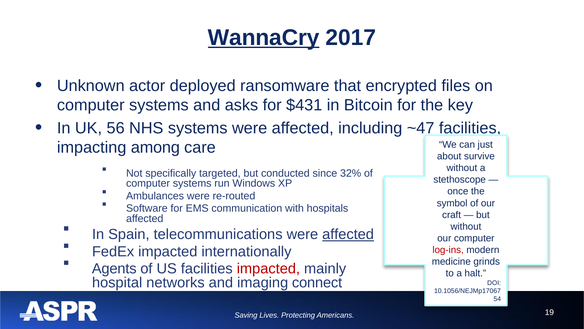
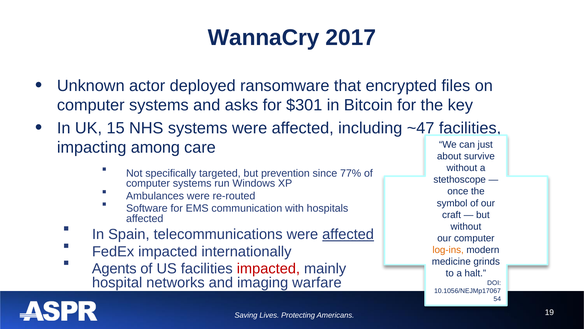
WannaCry underline: present -> none
$431: $431 -> $301
56: 56 -> 15
conducted: conducted -> prevention
32%: 32% -> 77%
log-ins colour: red -> orange
connect: connect -> warfare
